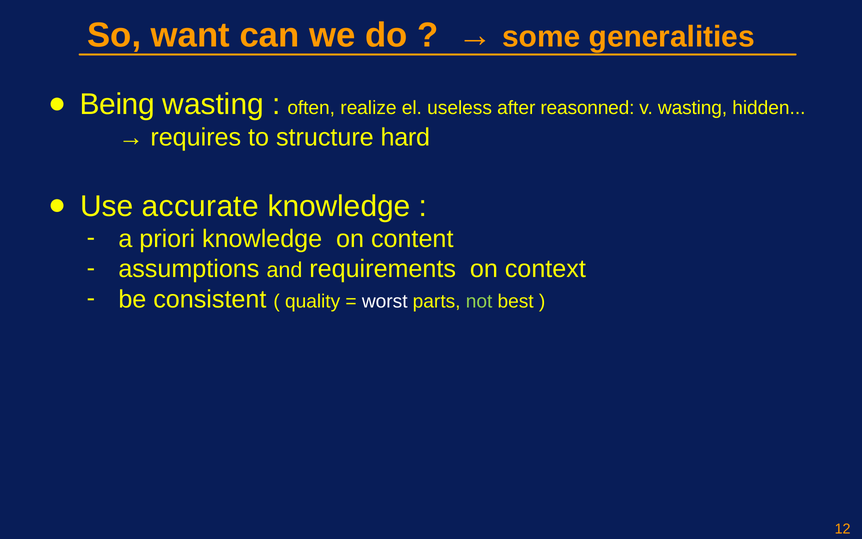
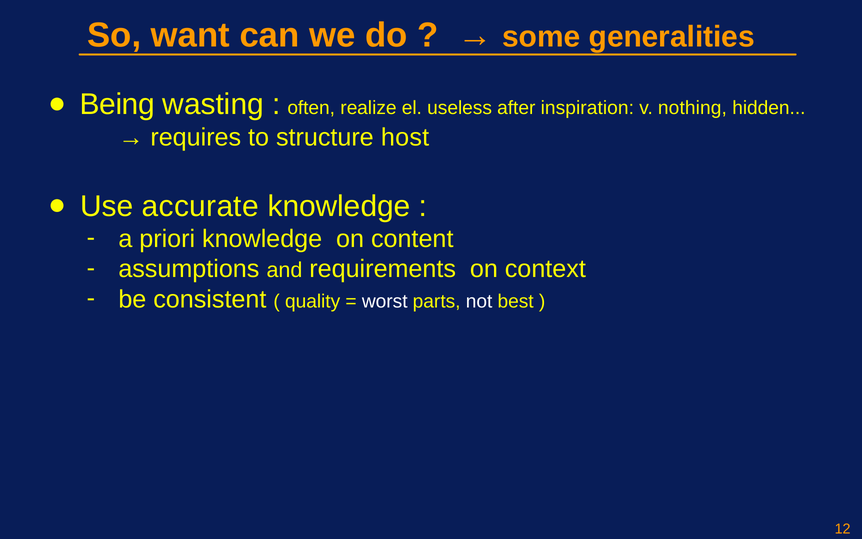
reasonned: reasonned -> inspiration
v wasting: wasting -> nothing
hard: hard -> host
not colour: light green -> white
